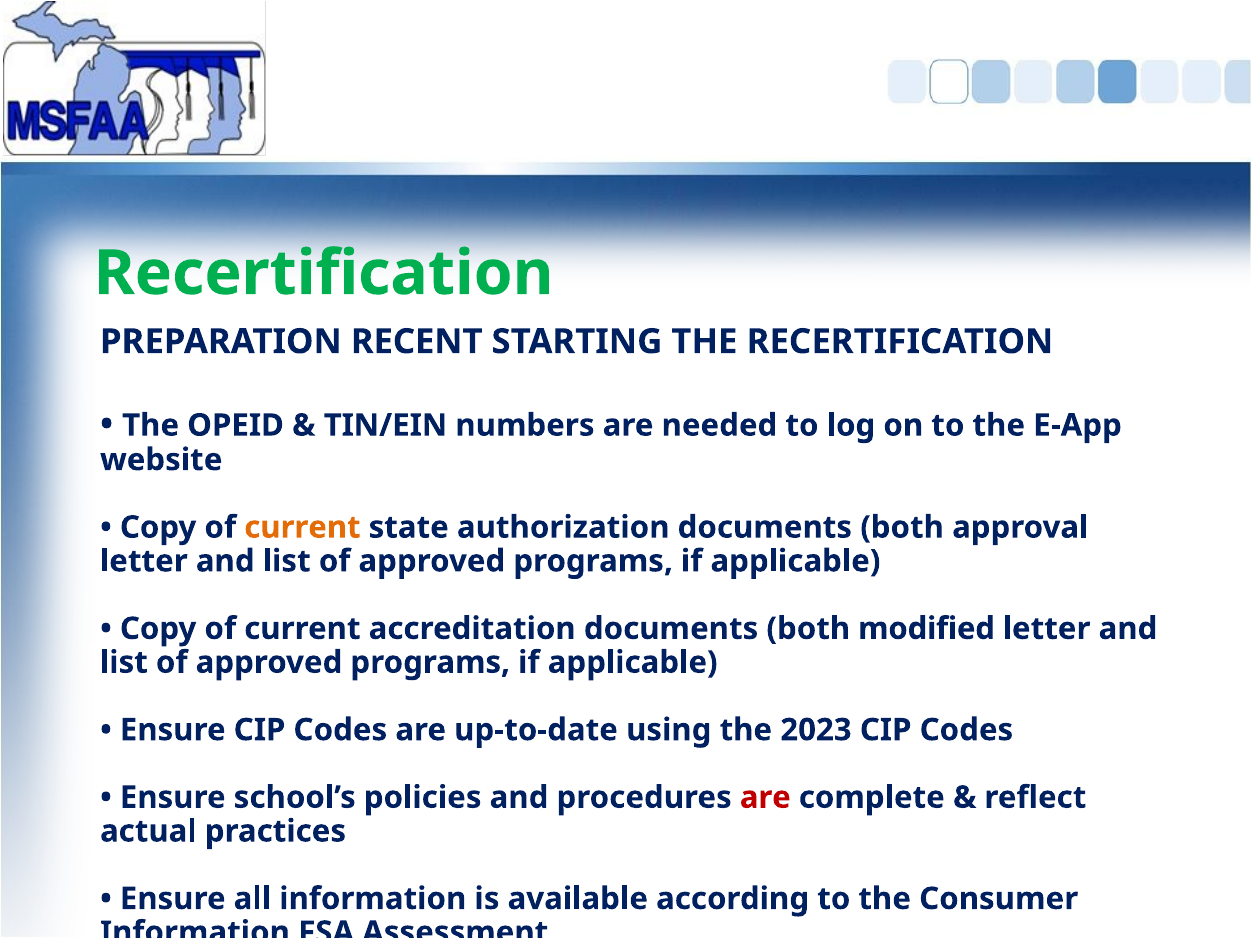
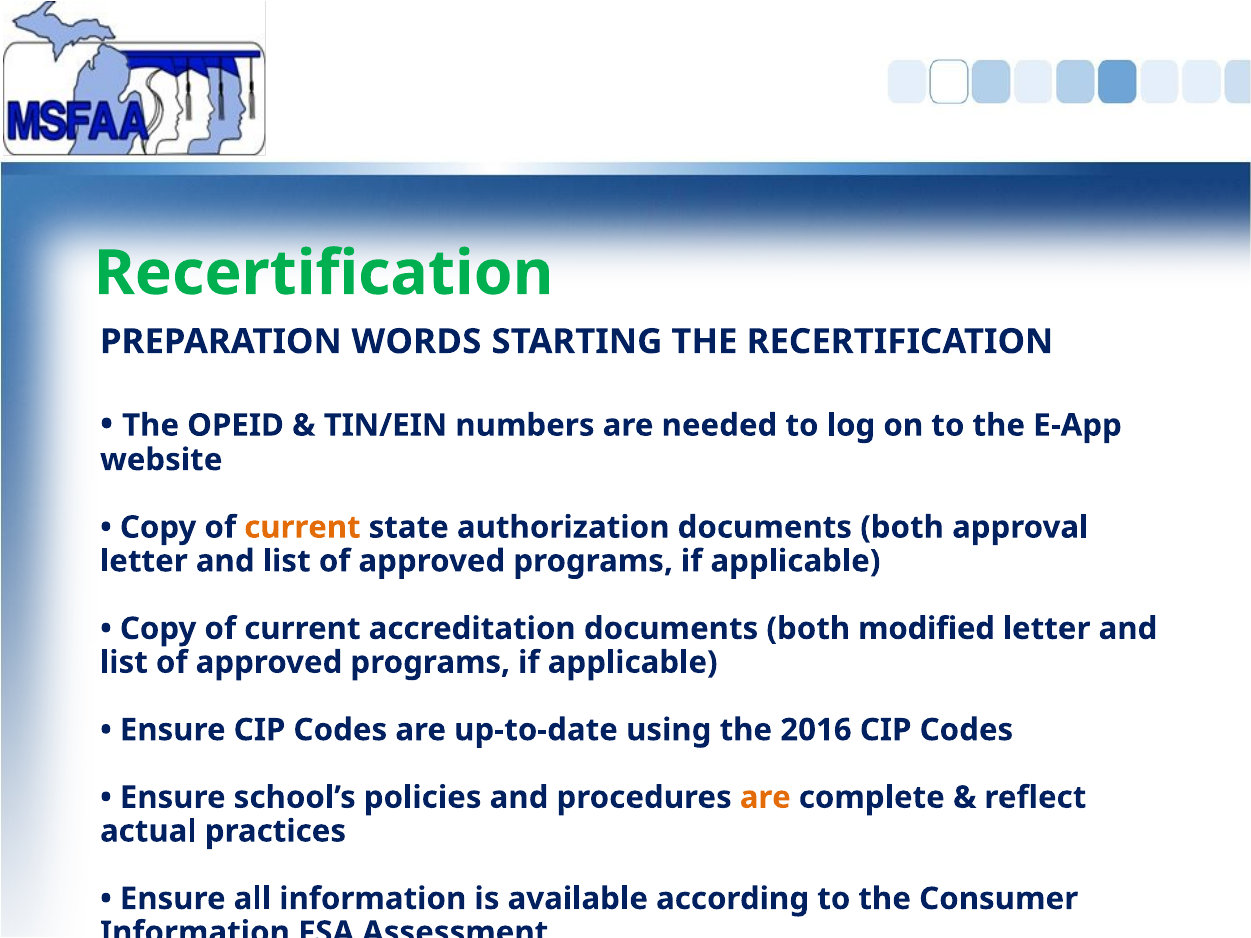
RECENT: RECENT -> WORDS
2023: 2023 -> 2016
are at (765, 798) colour: red -> orange
